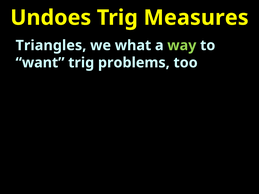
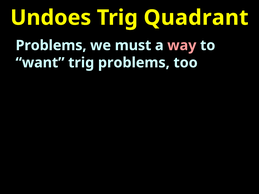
Measures: Measures -> Quadrant
Triangles at (51, 45): Triangles -> Problems
what: what -> must
way colour: light green -> pink
